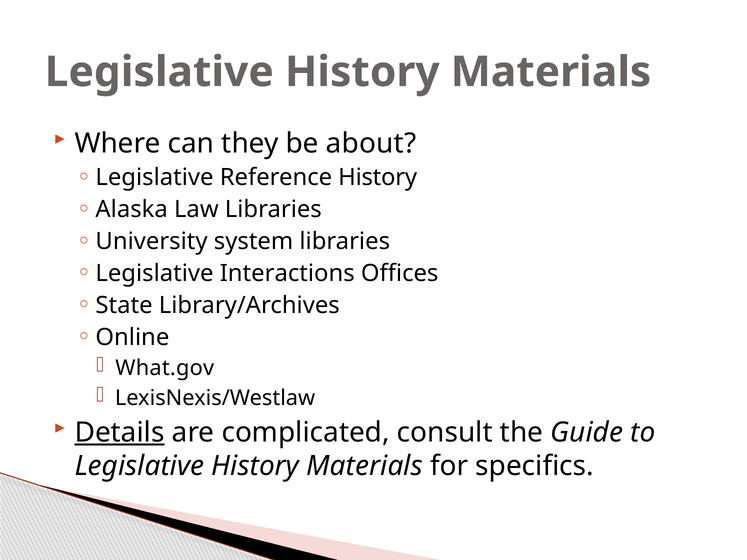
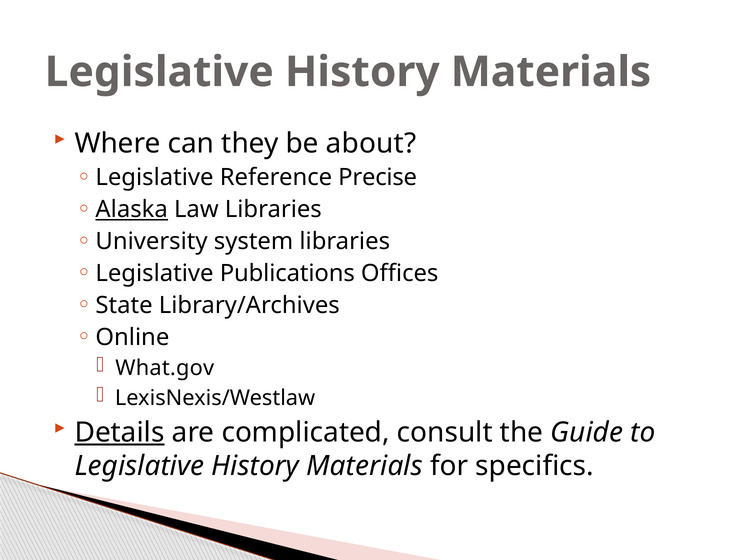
Reference History: History -> Precise
Alaska underline: none -> present
Interactions: Interactions -> Publications
